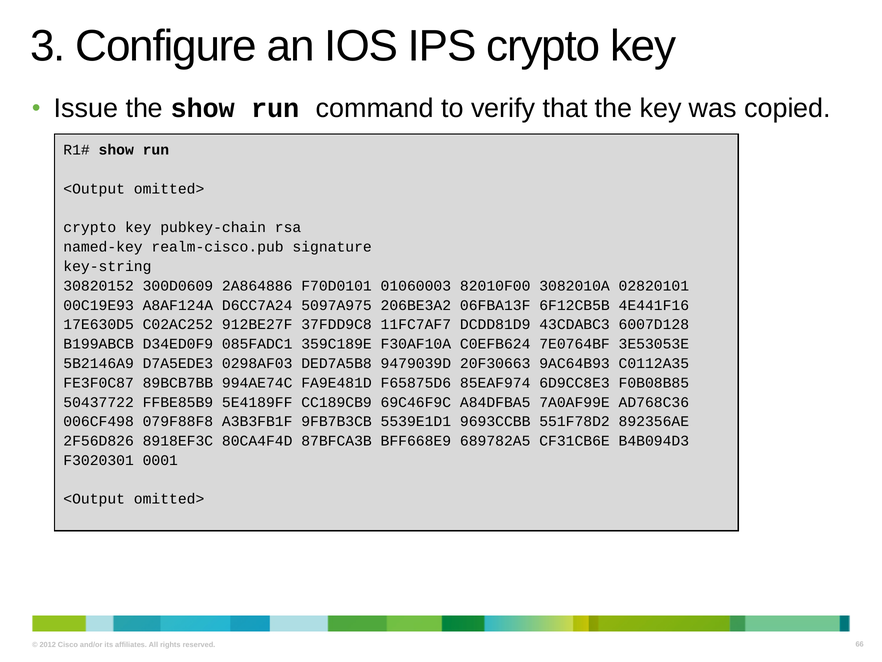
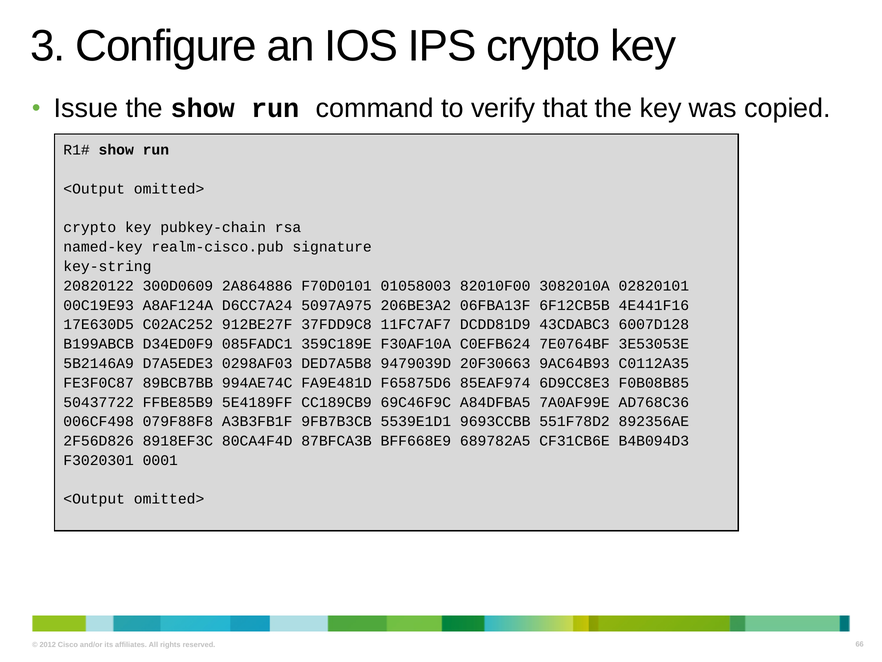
30820152: 30820152 -> 20820122
01060003: 01060003 -> 01058003
